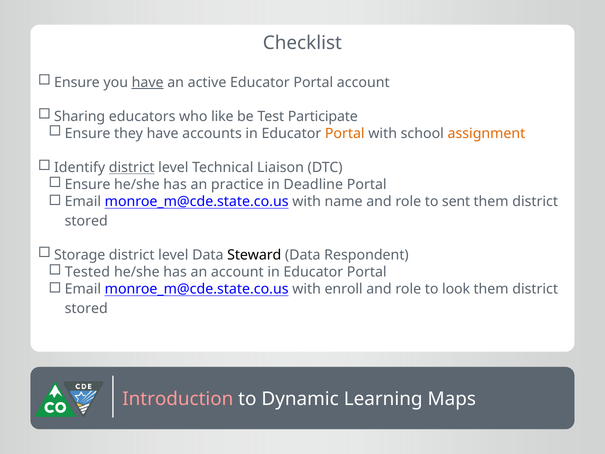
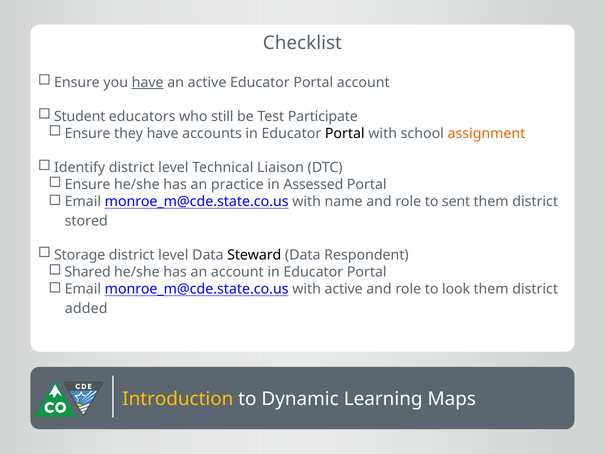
Sharing: Sharing -> Student
like: like -> still
Portal at (345, 134) colour: orange -> black
district at (132, 168) underline: present -> none
Deadline: Deadline -> Assessed
Tested: Tested -> Shared
with enroll: enroll -> active
stored at (86, 308): stored -> added
Introduction colour: pink -> yellow
